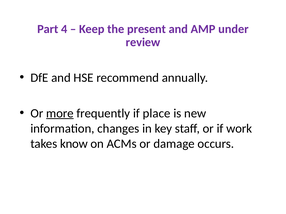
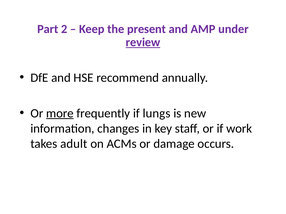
4: 4 -> 2
review underline: none -> present
place: place -> lungs
know: know -> adult
